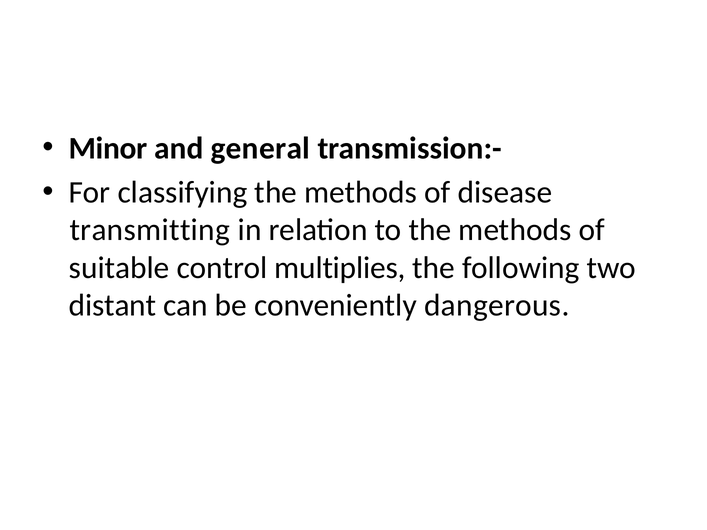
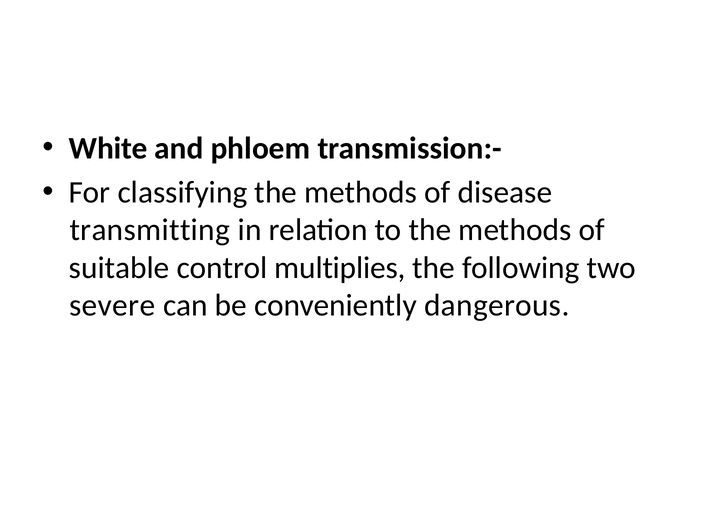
Minor: Minor -> White
general: general -> phloem
distant: distant -> severe
